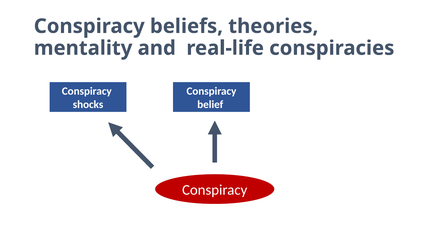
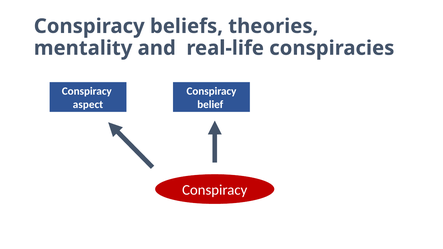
shocks: shocks -> aspect
